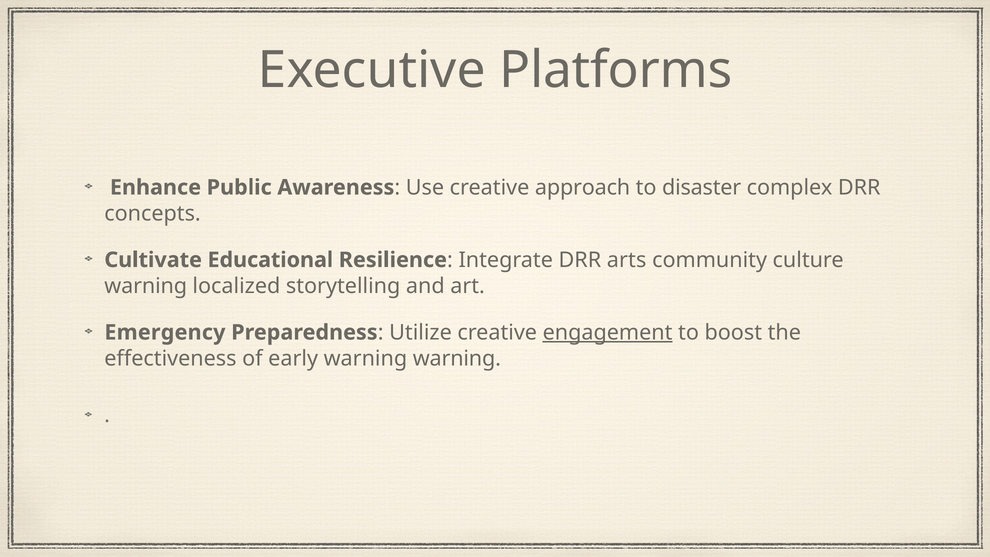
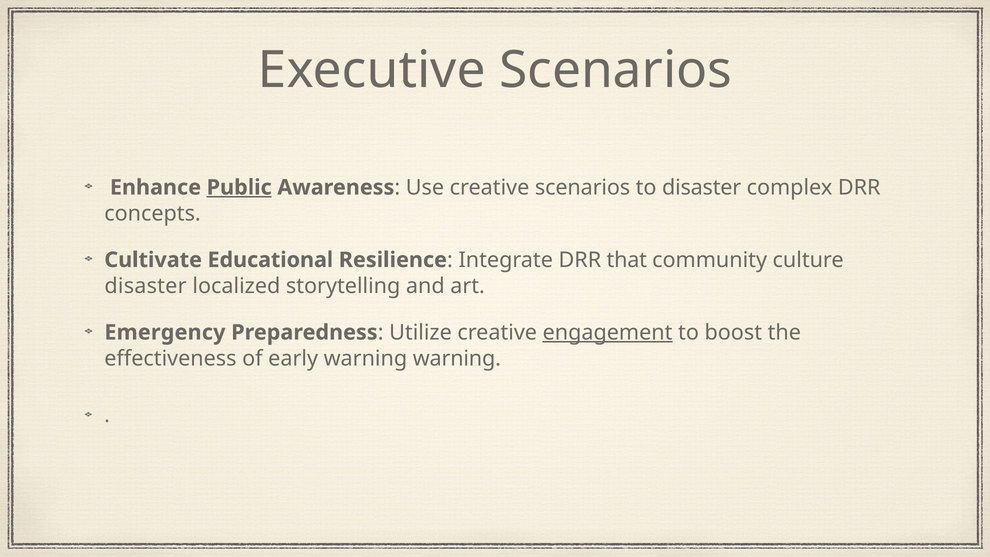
Executive Platforms: Platforms -> Scenarios
Public underline: none -> present
creative approach: approach -> scenarios
arts: arts -> that
warning at (146, 286): warning -> disaster
